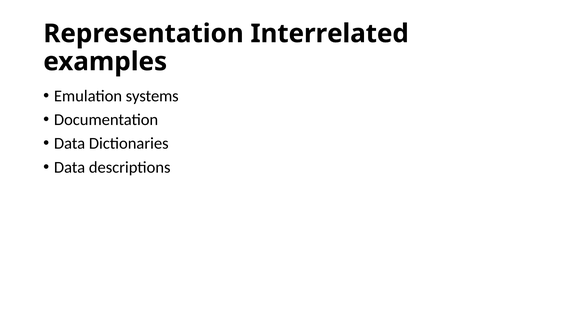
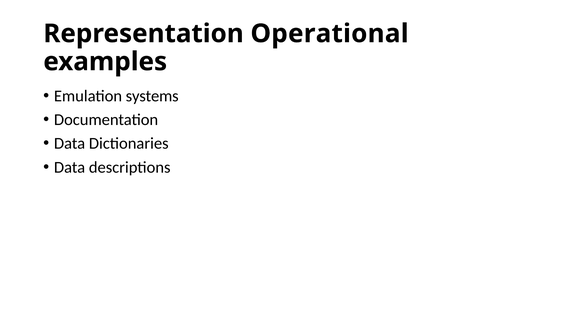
Interrelated: Interrelated -> Operational
